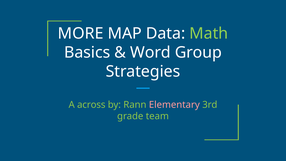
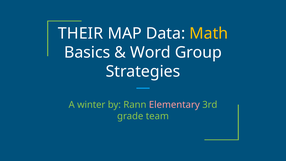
MORE: MORE -> THEIR
Math colour: light green -> yellow
across: across -> winter
